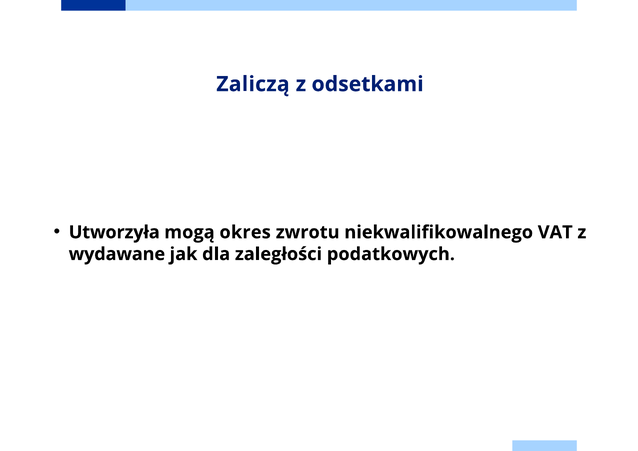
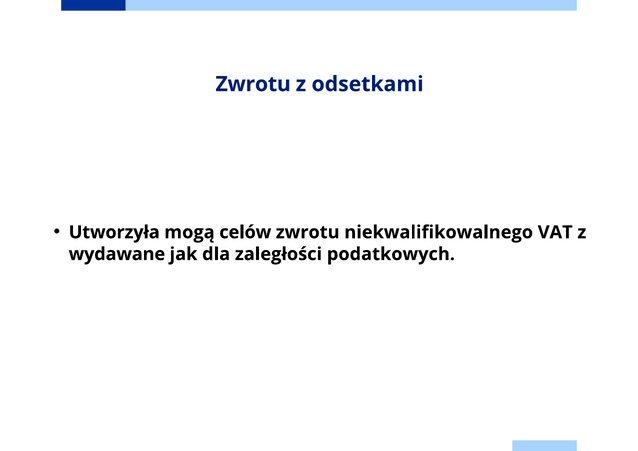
Zaliczą at (253, 84): Zaliczą -> Zwrotu
okres: okres -> celów
